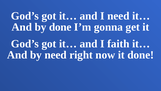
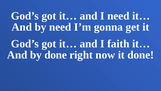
by done: done -> need
by need: need -> done
